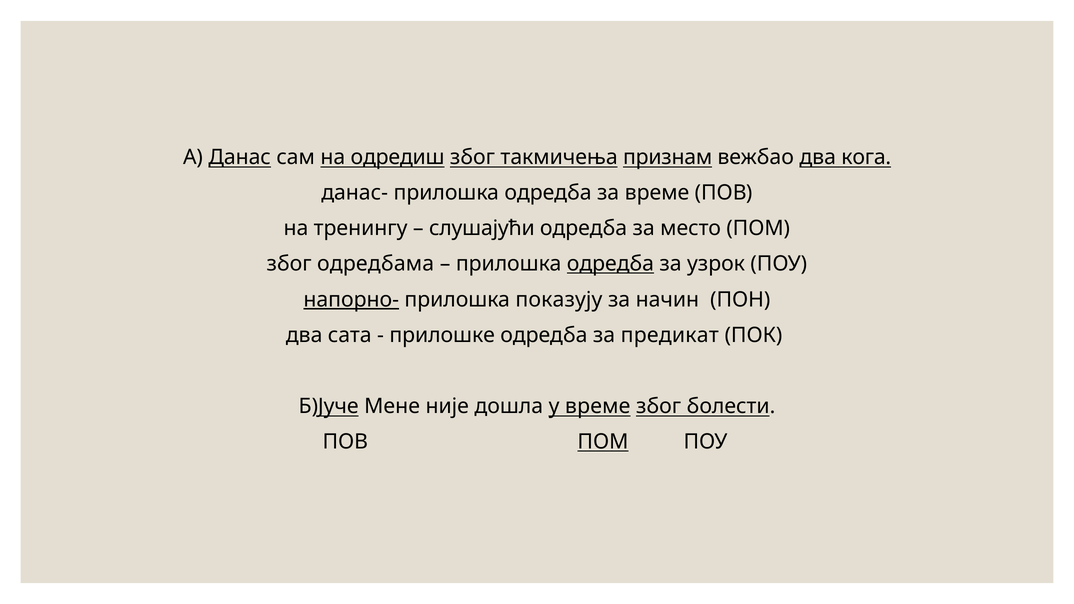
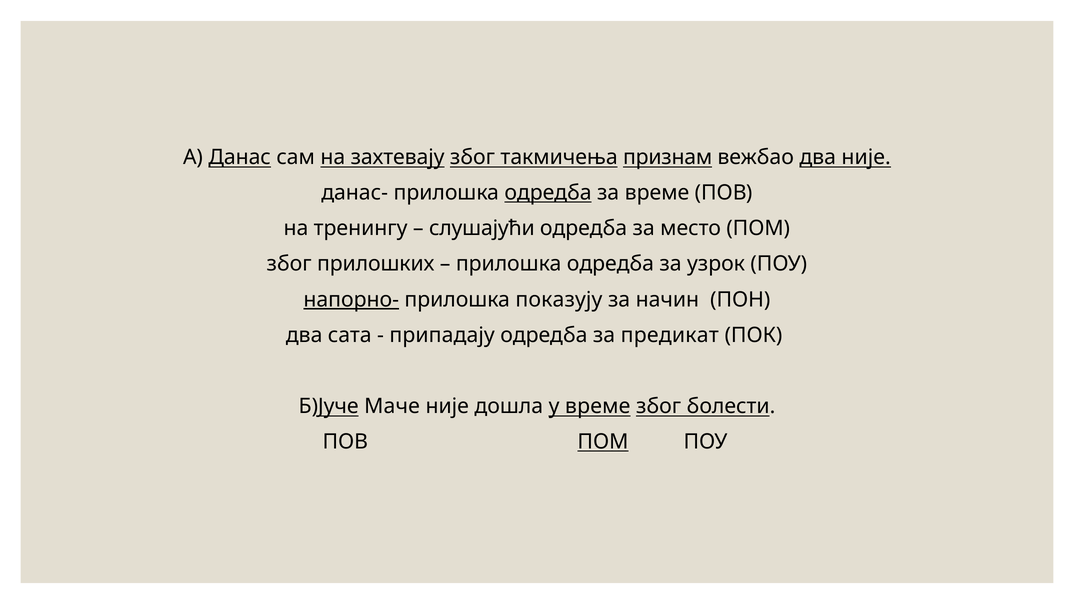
одредиш: одредиш -> захтевају
два кога: кога -> није
одредба at (548, 193) underline: none -> present
одредбама: одредбама -> прилошких
одредба at (610, 264) underline: present -> none
прилошке: прилошке -> припадају
Мене: Мене -> Маче
